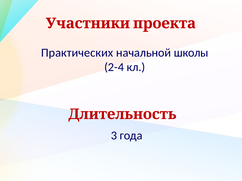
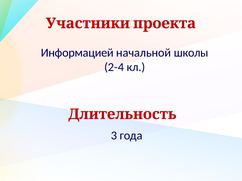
Практических: Практических -> Информацией
